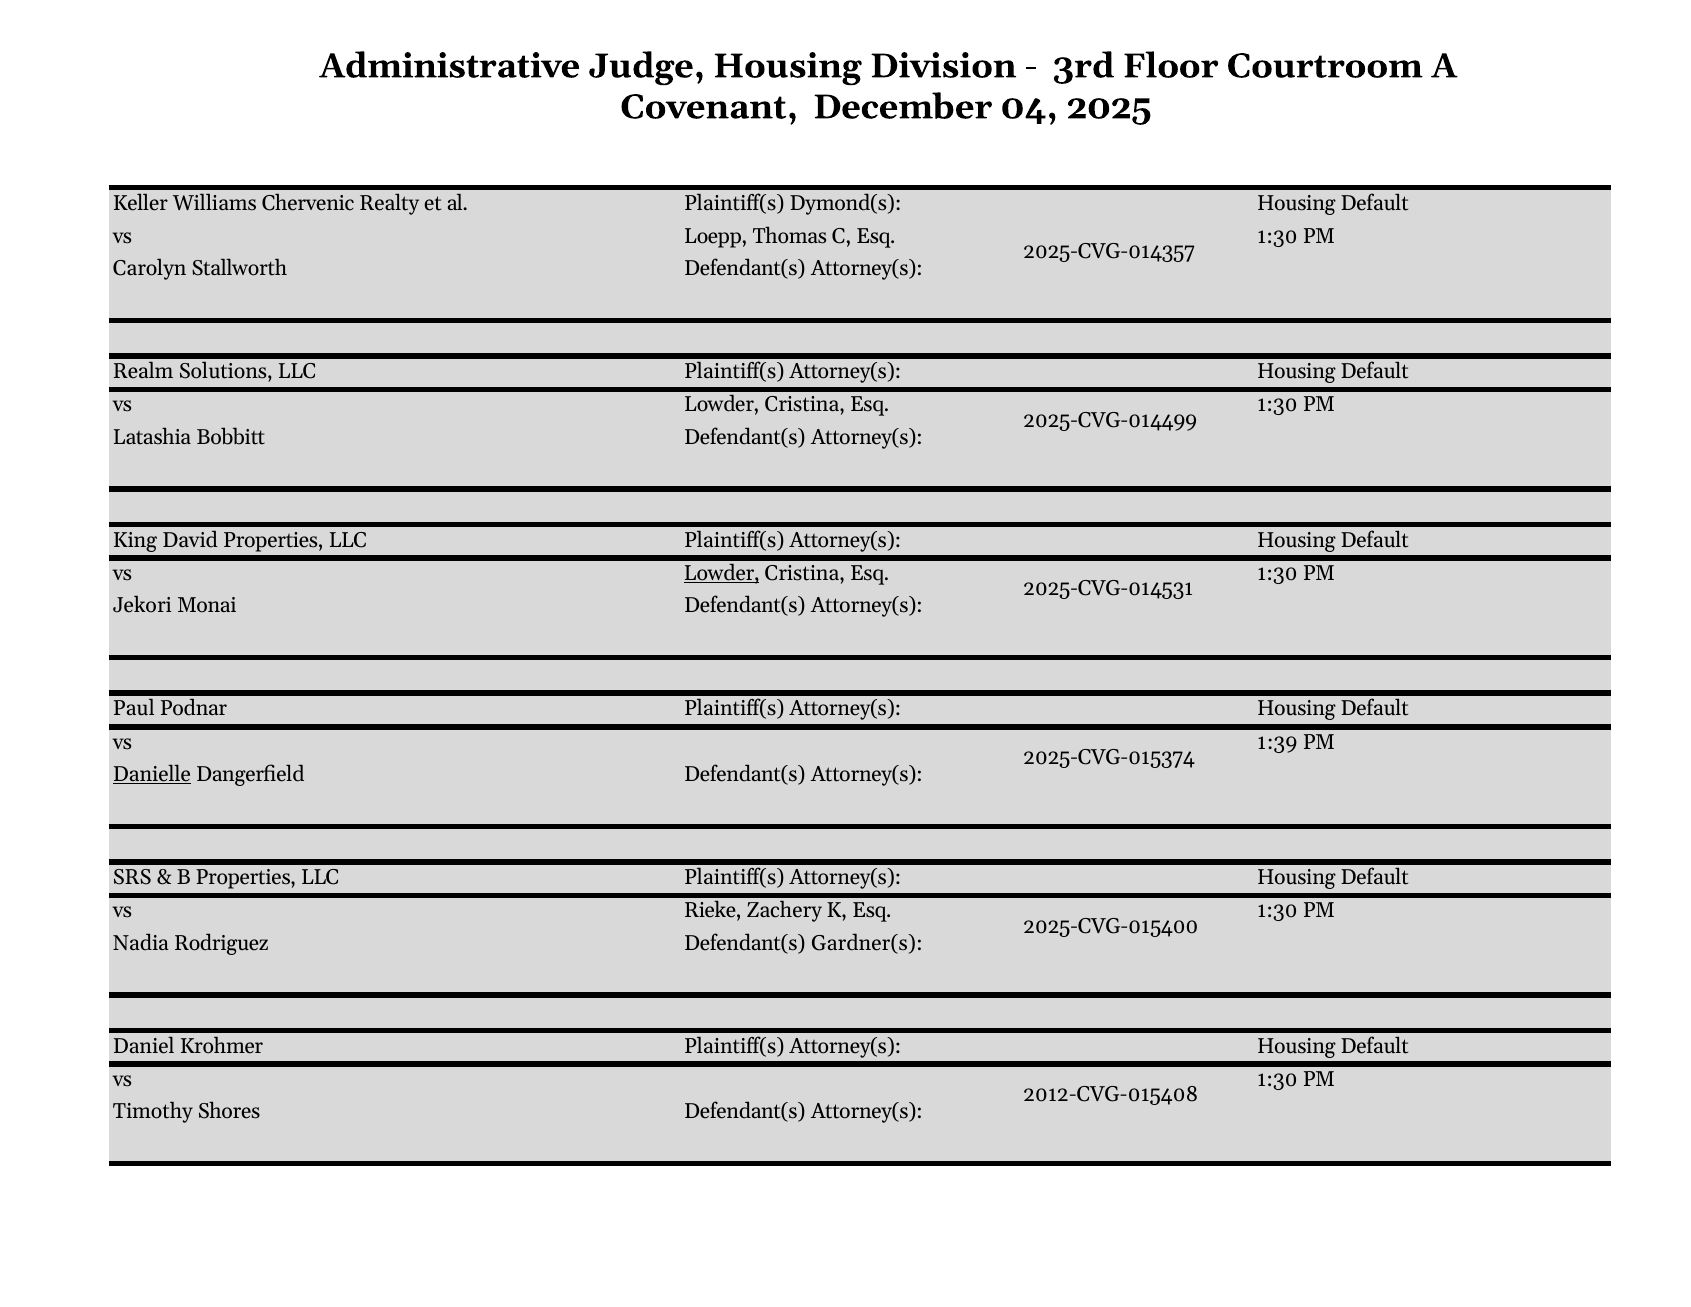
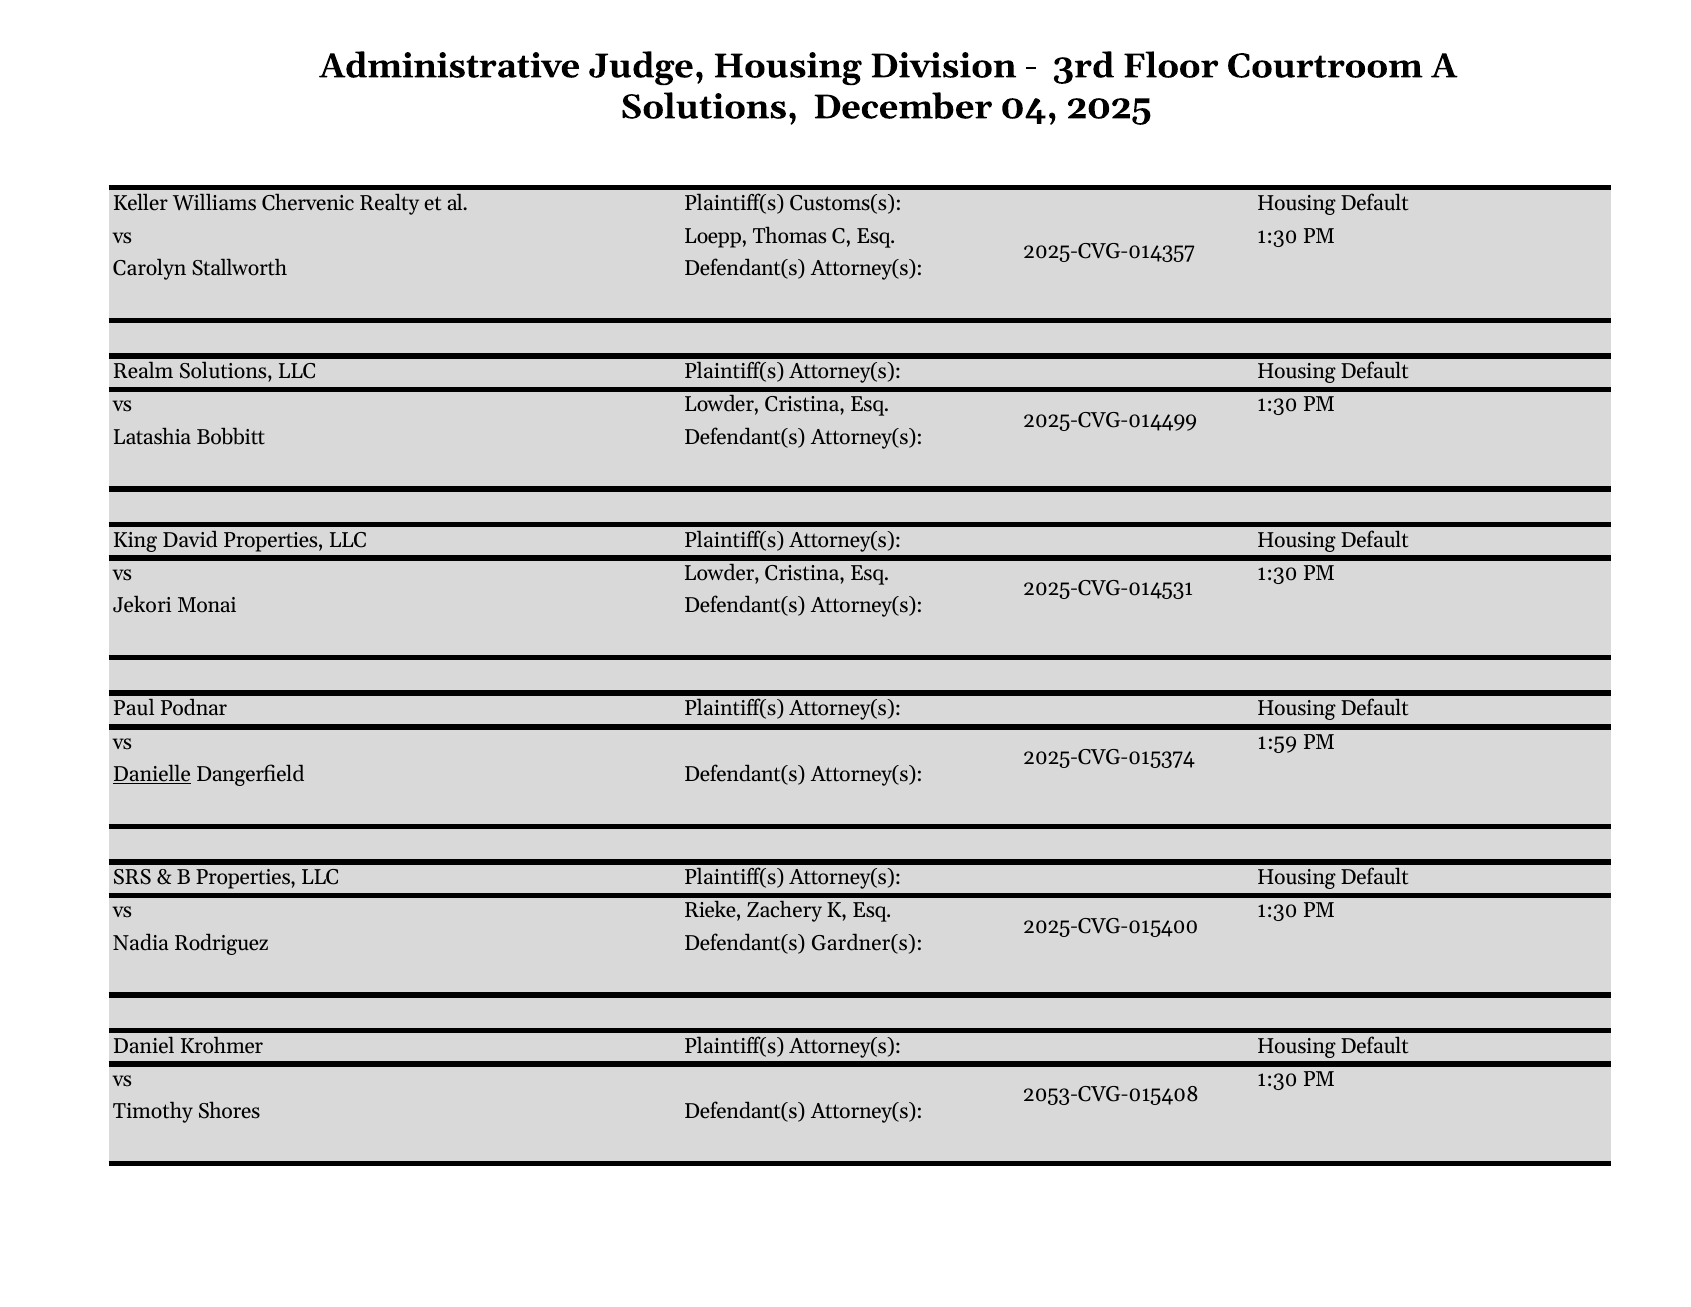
Covenant at (709, 107): Covenant -> Solutions
Dymond(s: Dymond(s -> Customs(s
Lowder at (722, 573) underline: present -> none
1:39: 1:39 -> 1:59
2012-CVG-015408: 2012-CVG-015408 -> 2053-CVG-015408
